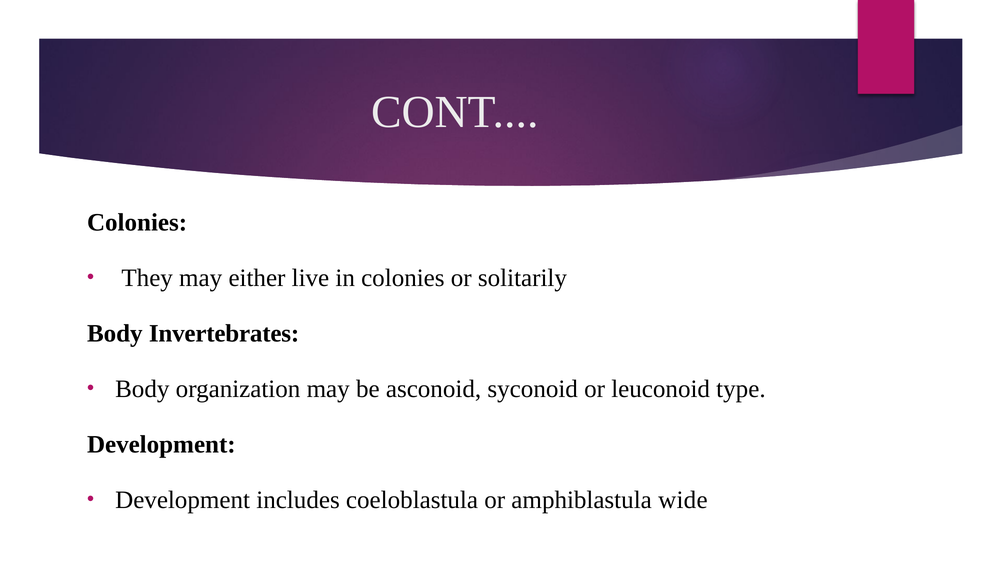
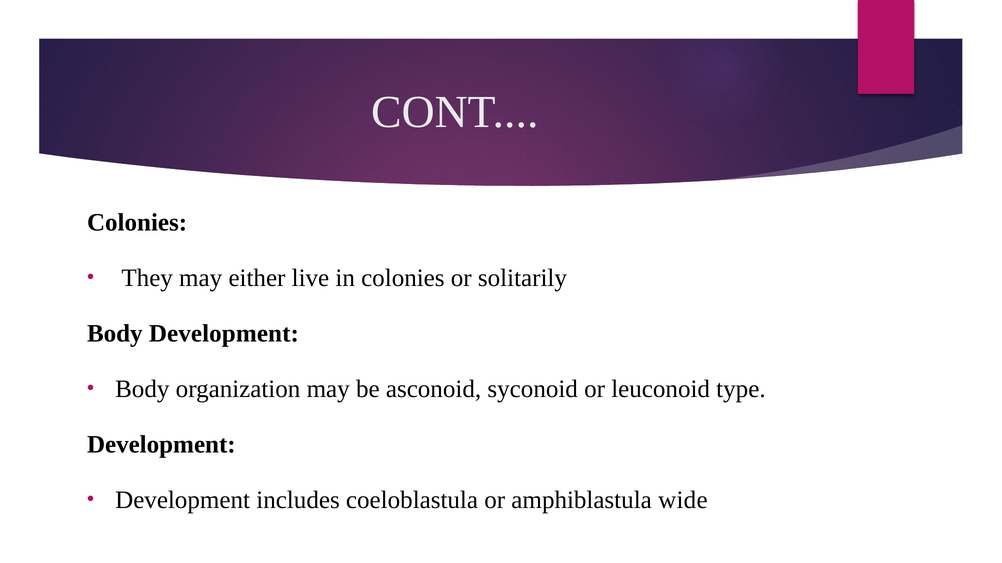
Body Invertebrates: Invertebrates -> Development
